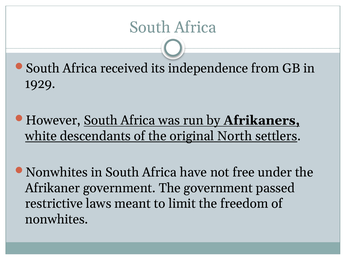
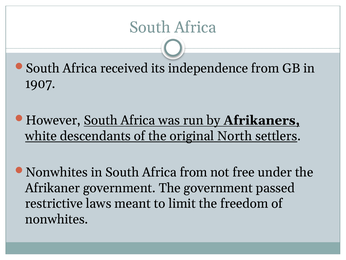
1929: 1929 -> 1907
Africa have: have -> from
